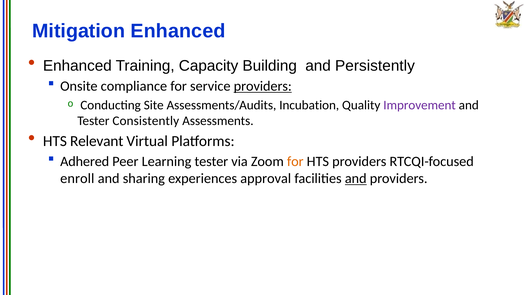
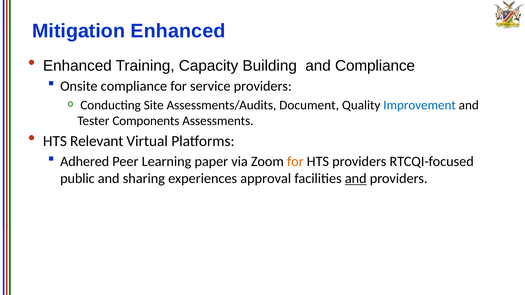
and Persistently: Persistently -> Compliance
providers at (263, 86) underline: present -> none
Incubation: Incubation -> Document
Improvement colour: purple -> blue
Consistently: Consistently -> Components
Learning tester: tester -> paper
enroll: enroll -> public
